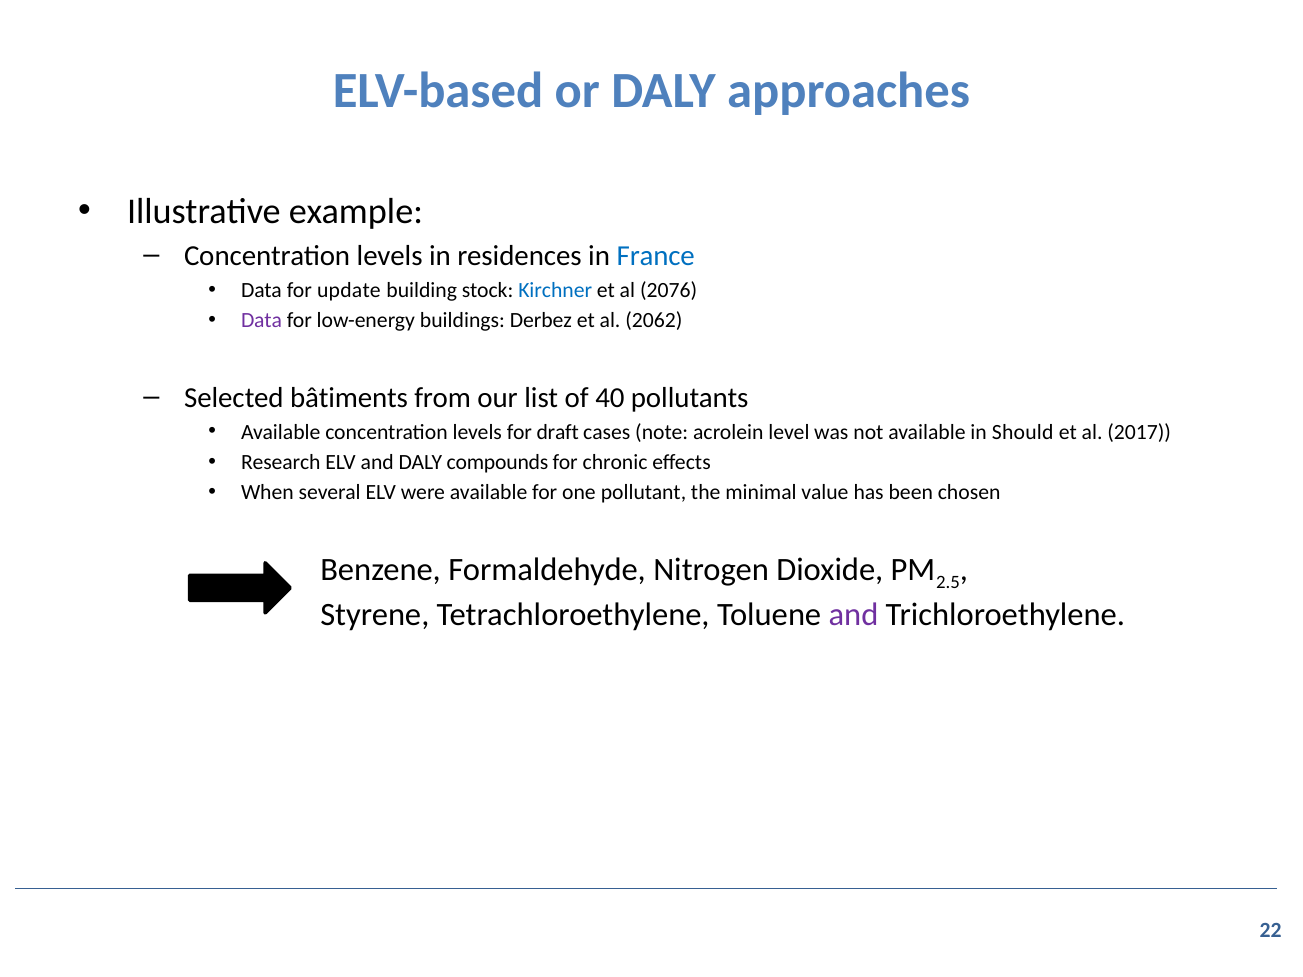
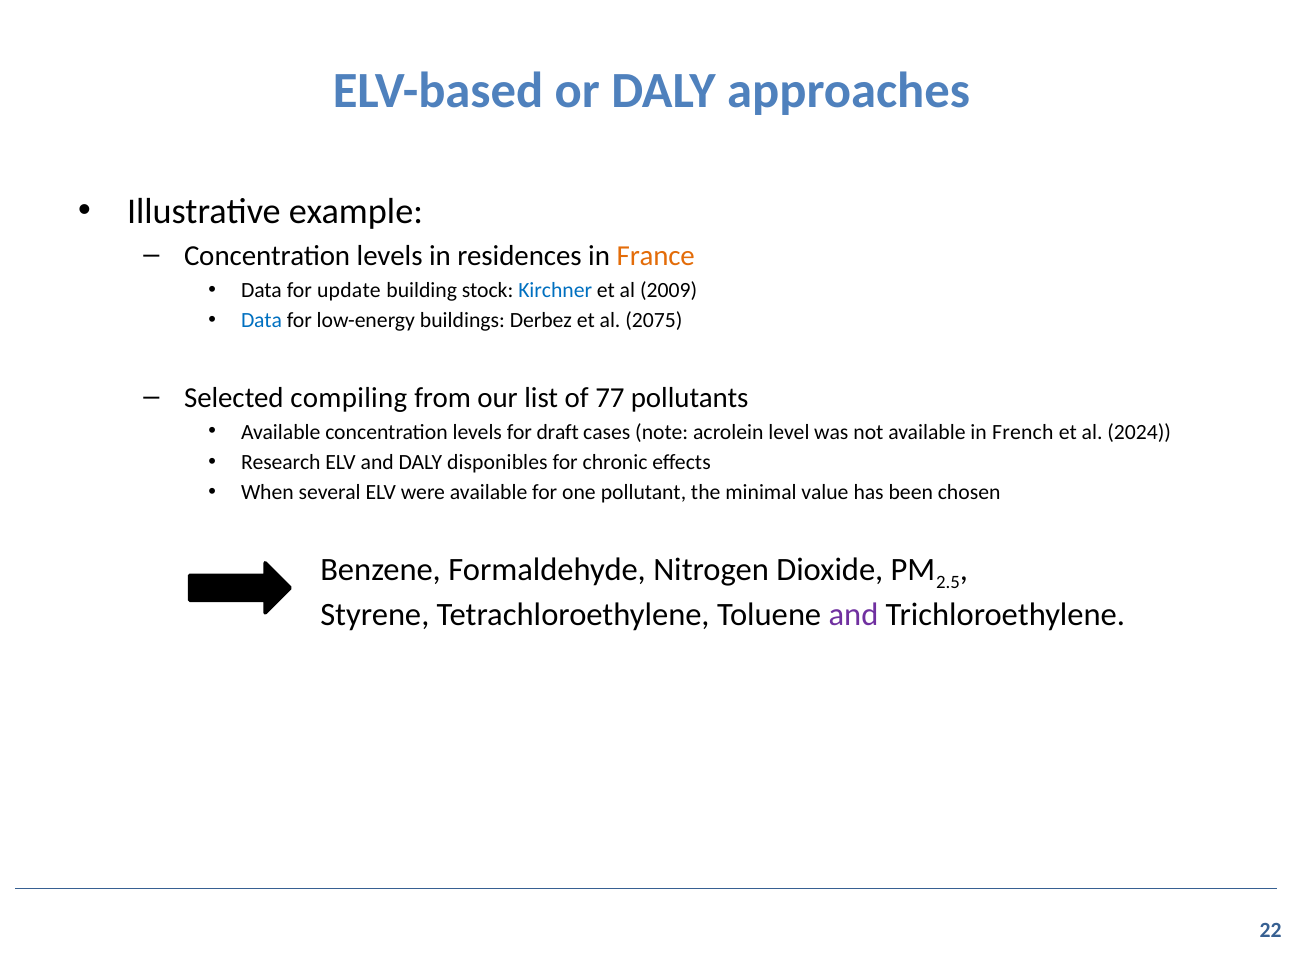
France colour: blue -> orange
2076: 2076 -> 2009
Data at (262, 321) colour: purple -> blue
2062: 2062 -> 2075
bâtiments: bâtiments -> compiling
40: 40 -> 77
Should: Should -> French
2017: 2017 -> 2024
compounds: compounds -> disponibles
